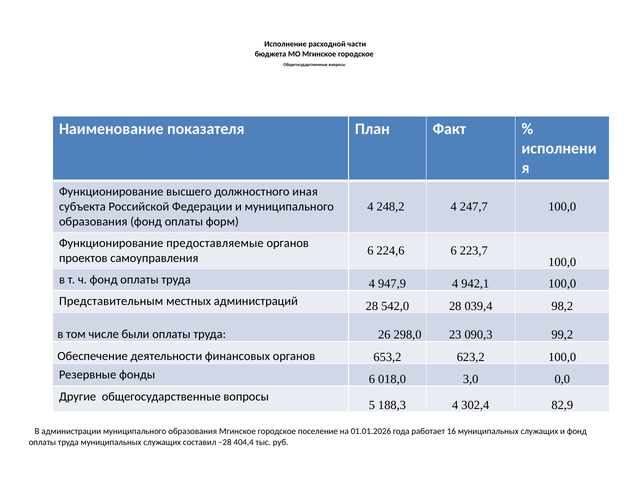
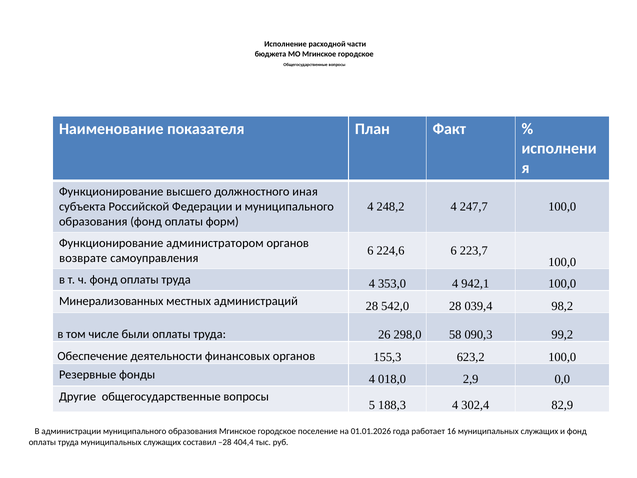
предоставляемые: предоставляемые -> администратором
проектов: проектов -> возврате
947,9: 947,9 -> 353,0
Представительным: Представительным -> Минерализованных
23: 23 -> 58
653,2: 653,2 -> 155,3
фонды 6: 6 -> 4
3,0: 3,0 -> 2,9
